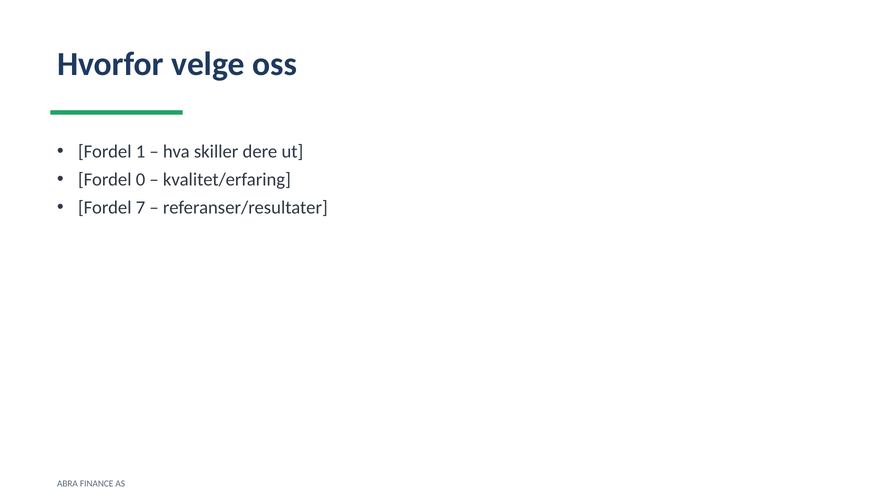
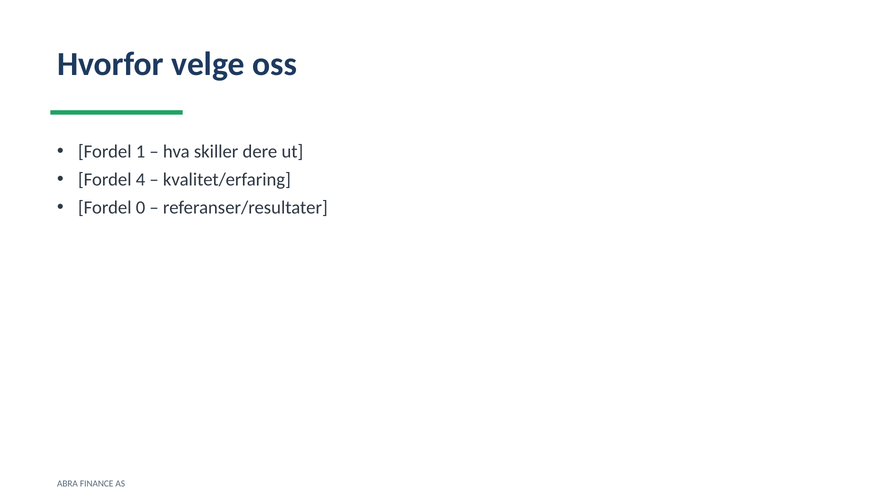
0: 0 -> 4
7: 7 -> 0
